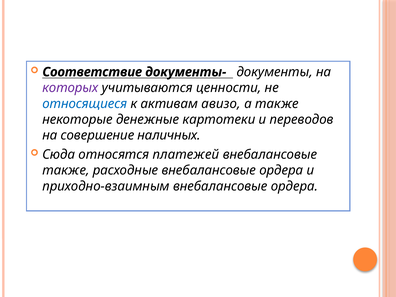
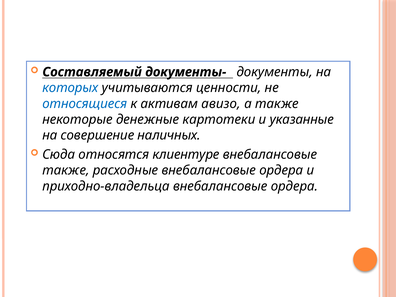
Соответствие: Соответствие -> Составляемый
которых colour: purple -> blue
переводов: переводов -> указанные
платежей: платежей -> клиентуре
приходно-взаимным: приходно-взаимным -> приходно-владельца
